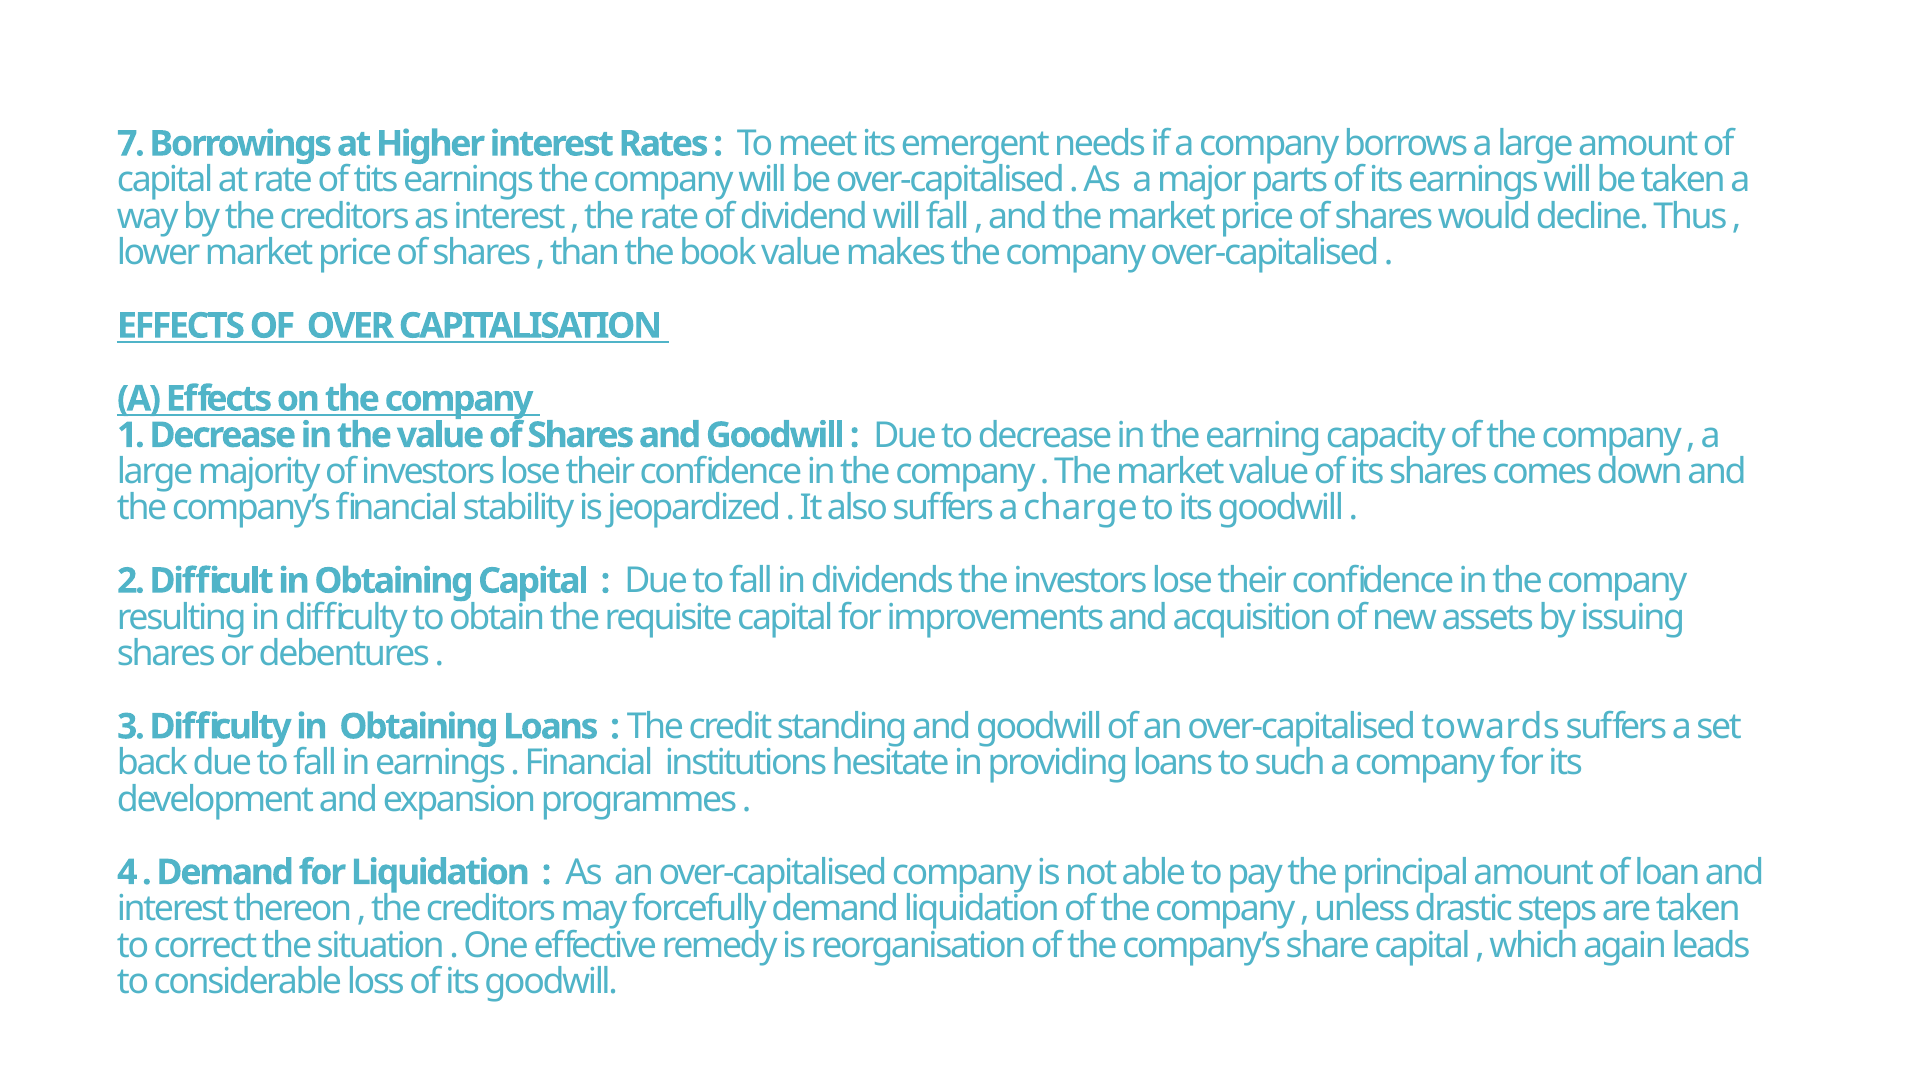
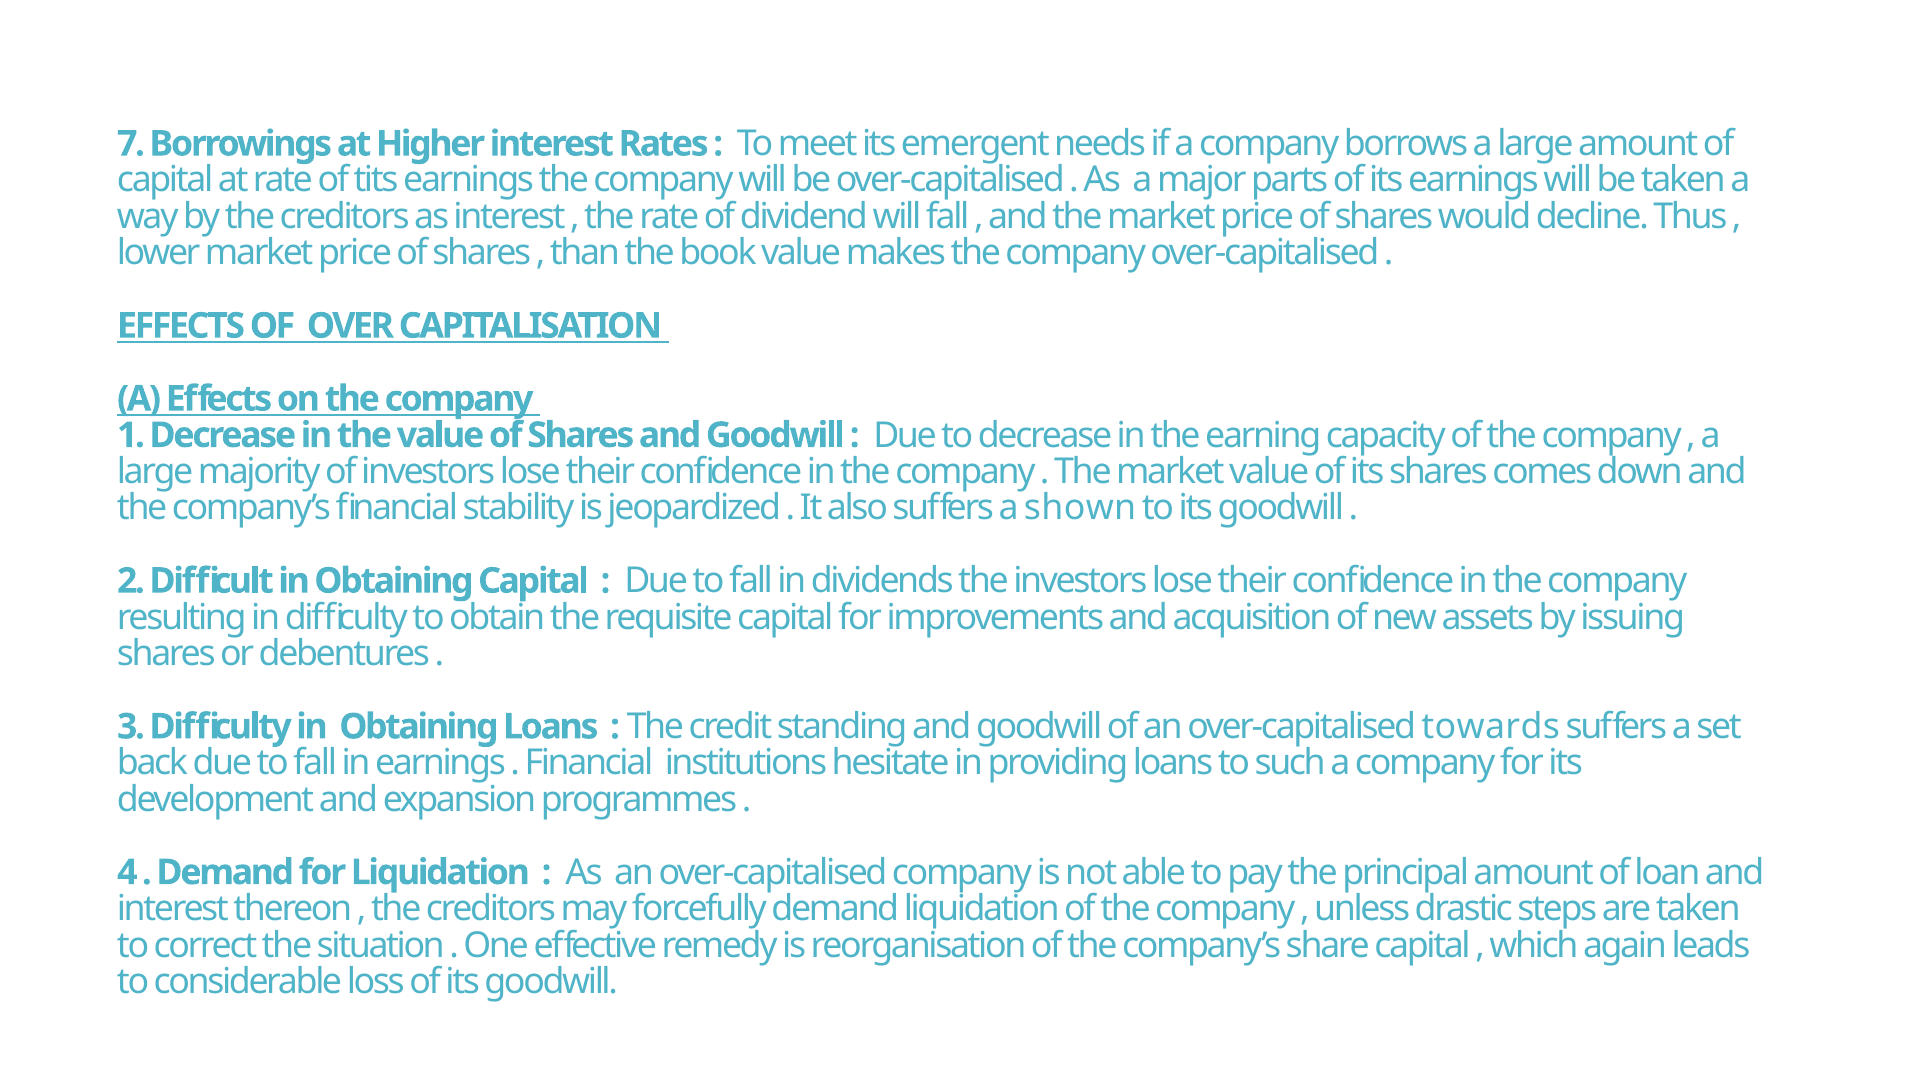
charge: charge -> shown
